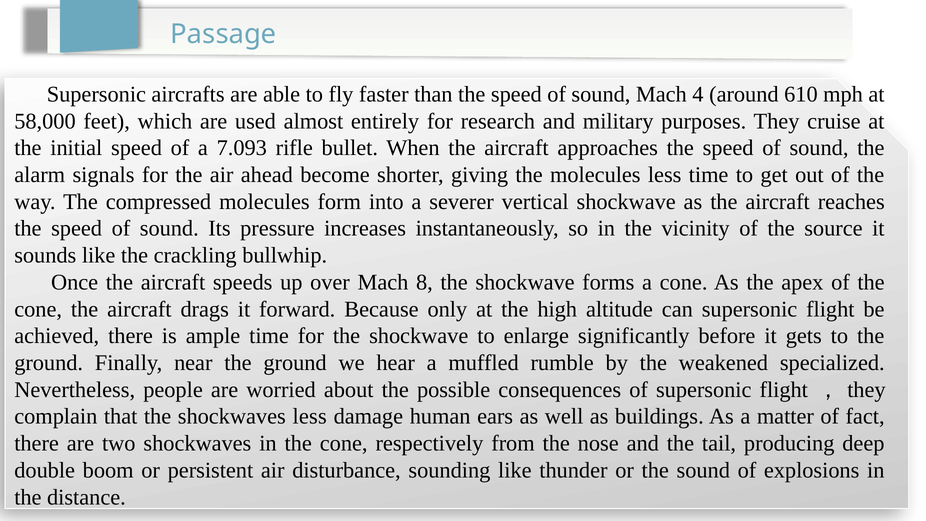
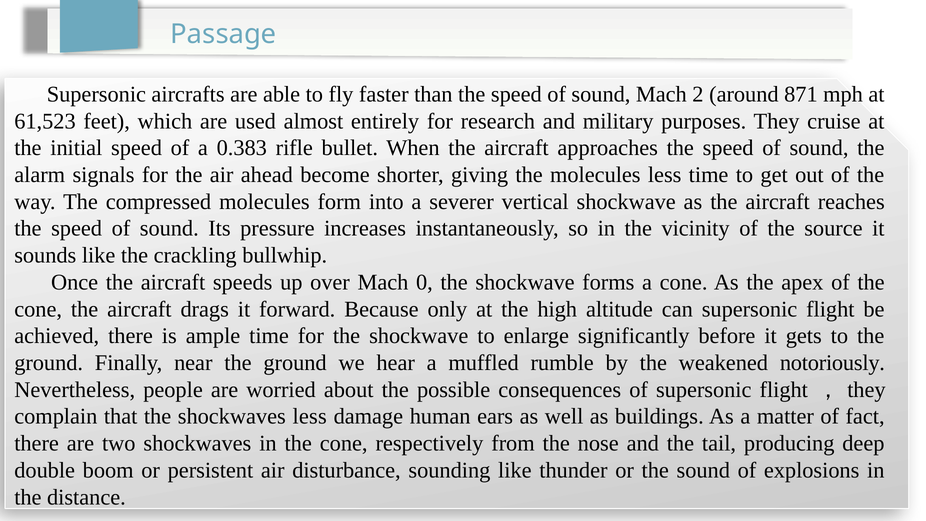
4: 4 -> 2
610: 610 -> 871
58,000: 58,000 -> 61,523
7.093: 7.093 -> 0.383
8: 8 -> 0
specialized: specialized -> notoriously
